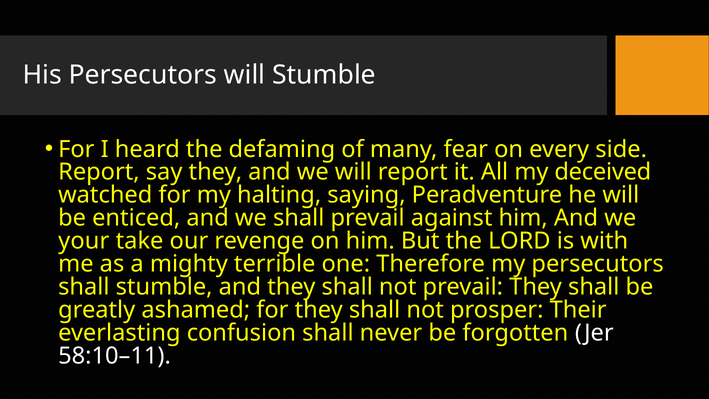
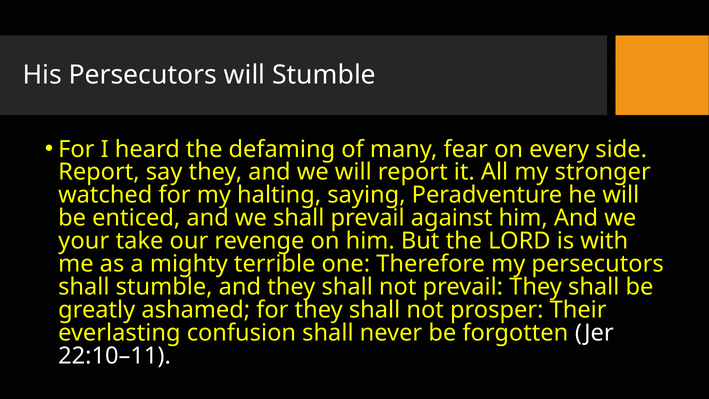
deceived: deceived -> stronger
58:10–11: 58:10–11 -> 22:10–11
